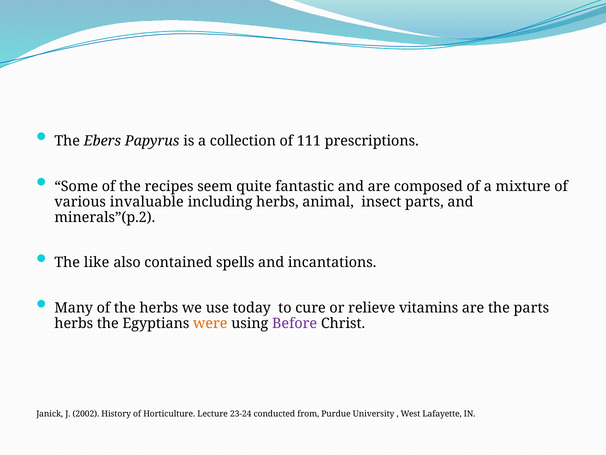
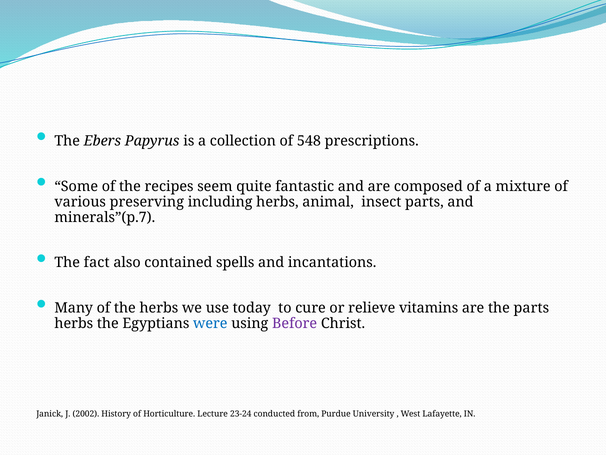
111: 111 -> 548
invaluable: invaluable -> preserving
minerals”(p.2: minerals”(p.2 -> minerals”(p.7
like: like -> fact
were colour: orange -> blue
